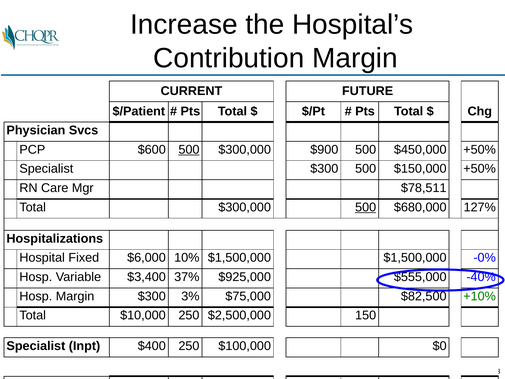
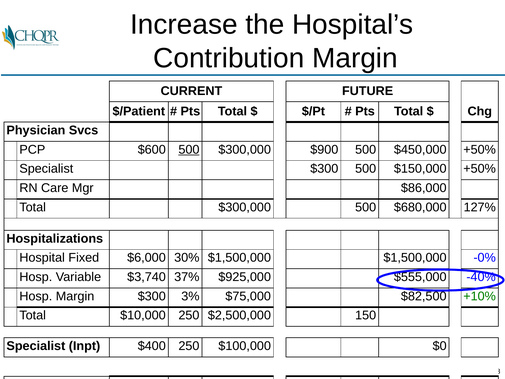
$78,511: $78,511 -> $86,000
500 at (366, 207) underline: present -> none
10%: 10% -> 30%
$3,400: $3,400 -> $3,740
